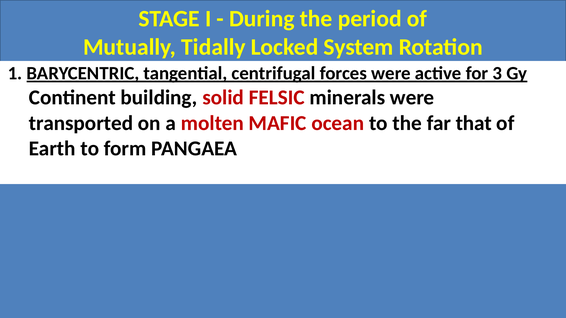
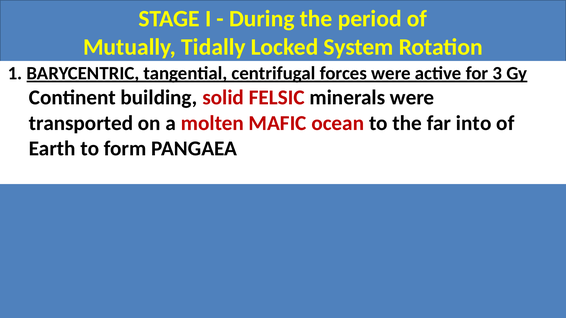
that: that -> into
